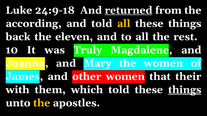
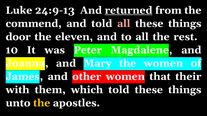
24:9-18: 24:9-18 -> 24:9-13
according: according -> commend
all at (124, 24) colour: yellow -> pink
back: back -> door
Truly: Truly -> Peter
things at (185, 90) underline: present -> none
